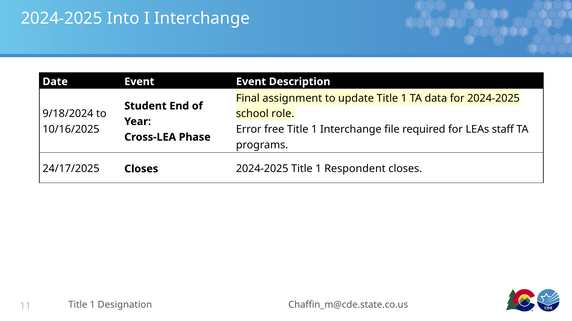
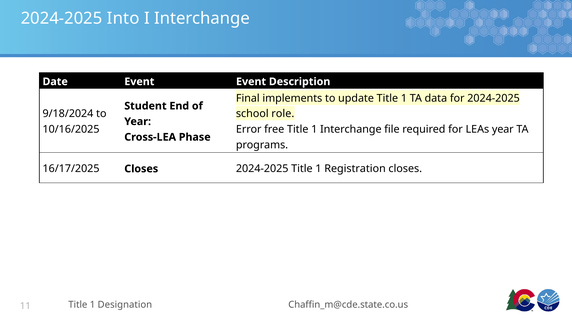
assignment: assignment -> implements
LEAs staff: staff -> year
24/17/2025: 24/17/2025 -> 16/17/2025
Respondent: Respondent -> Registration
